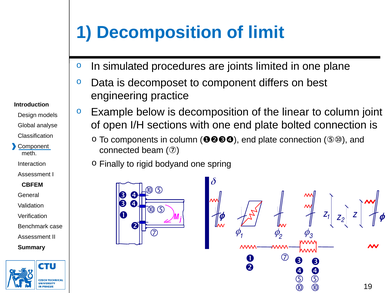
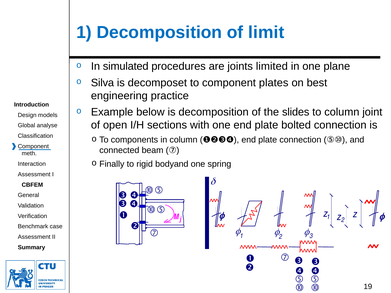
Data: Data -> Silva
differs: differs -> plates
linear: linear -> slides
